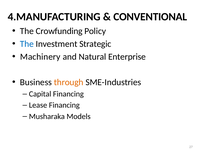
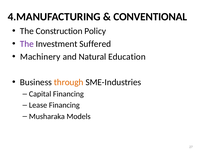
Crowfunding: Crowfunding -> Construction
The at (27, 44) colour: blue -> purple
Strategic: Strategic -> Suffered
Enterprise: Enterprise -> Education
